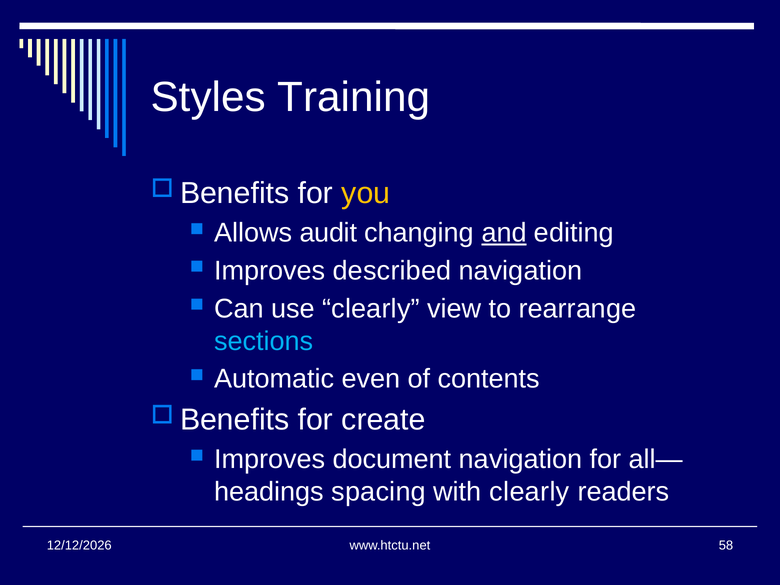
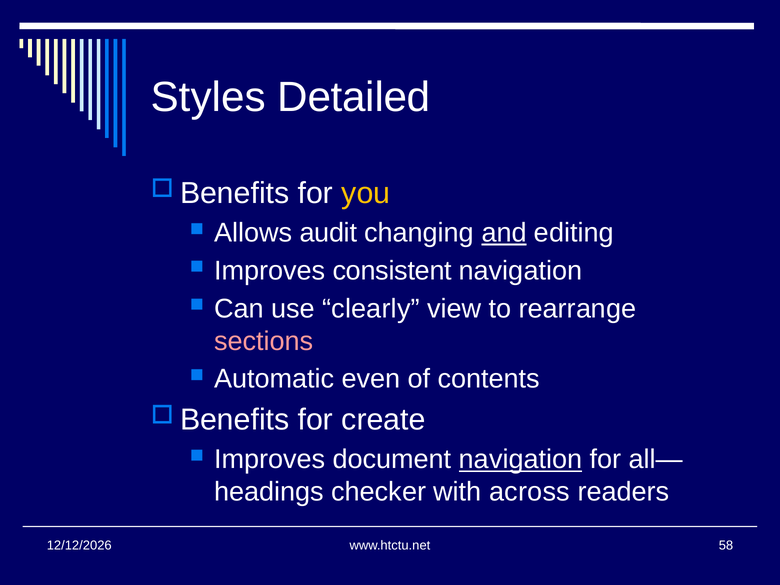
Training: Training -> Detailed
described: described -> consistent
sections colour: light blue -> pink
navigation at (521, 459) underline: none -> present
spacing: spacing -> checker
with clearly: clearly -> across
